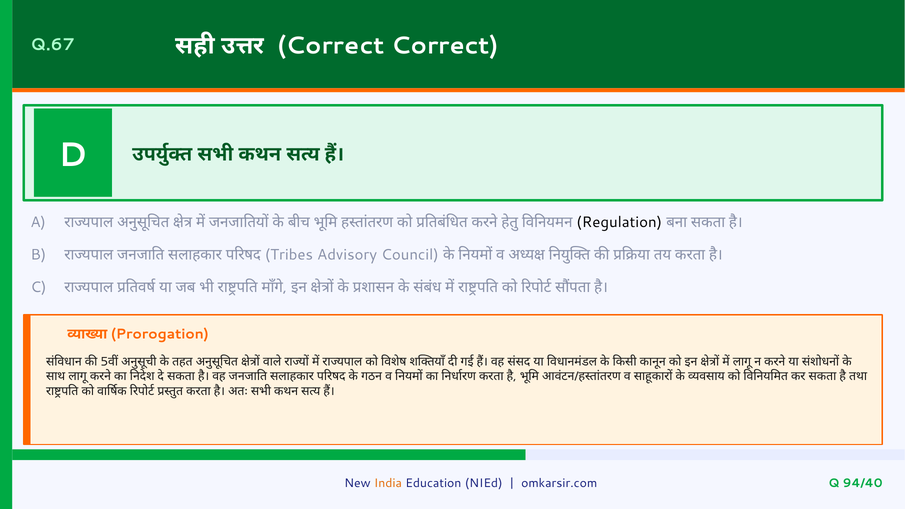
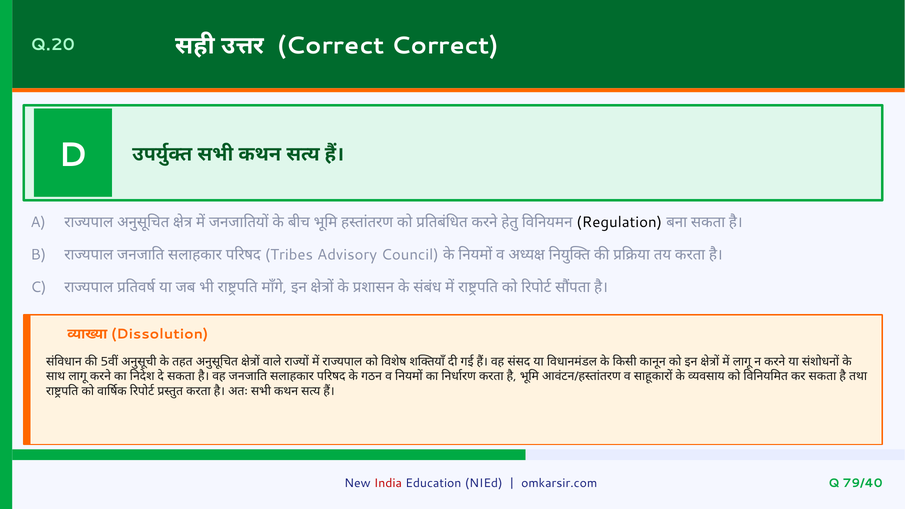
Q.67: Q.67 -> Q.20
Prorogation: Prorogation -> Dissolution
India colour: orange -> red
94/40: 94/40 -> 79/40
